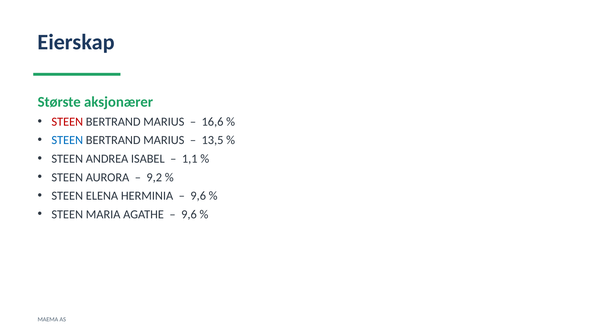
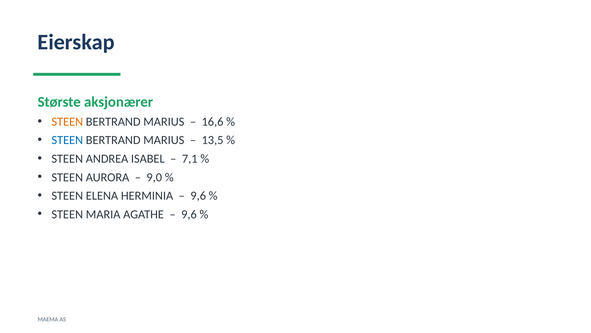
STEEN at (67, 122) colour: red -> orange
1,1: 1,1 -> 7,1
9,2: 9,2 -> 9,0
